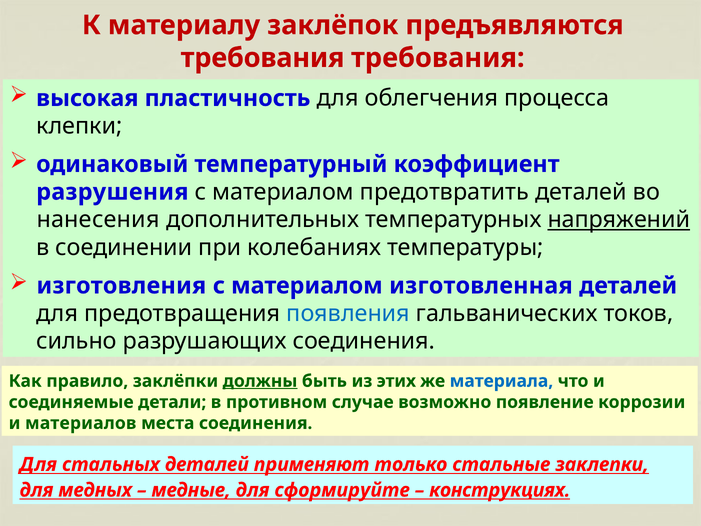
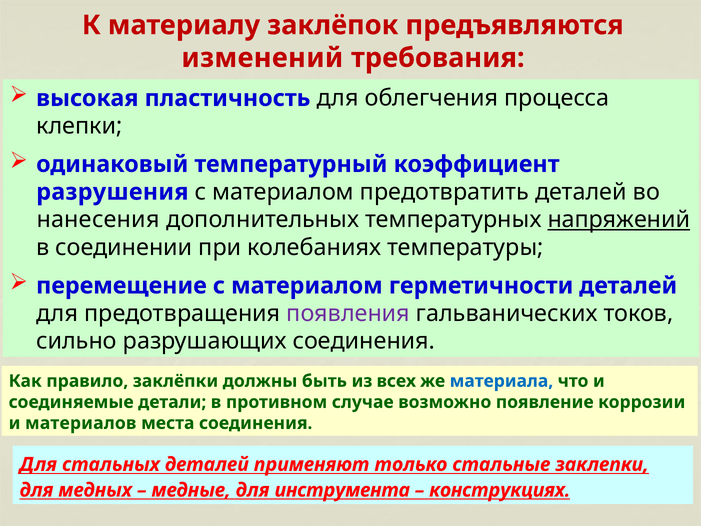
требования at (263, 58): требования -> изменений
изготовления: изготовления -> перемещение
изготовленная: изготовленная -> герметичности
появления colour: blue -> purple
должны underline: present -> none
этих: этих -> всех
сформируйте: сформируйте -> инструмента
